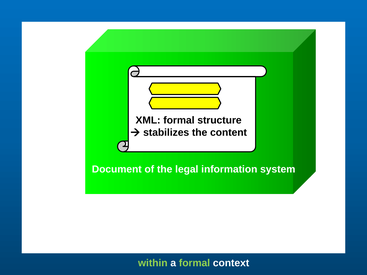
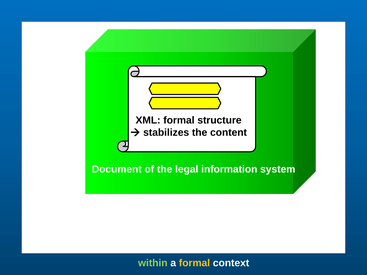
formal at (194, 263) colour: light green -> yellow
